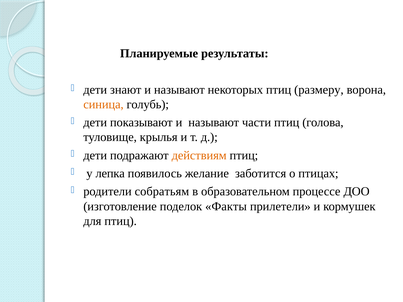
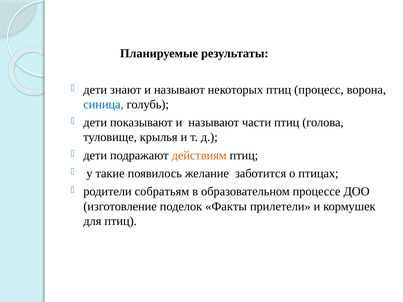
размеру: размеру -> процесс
синица colour: orange -> blue
лепка: лепка -> такие
